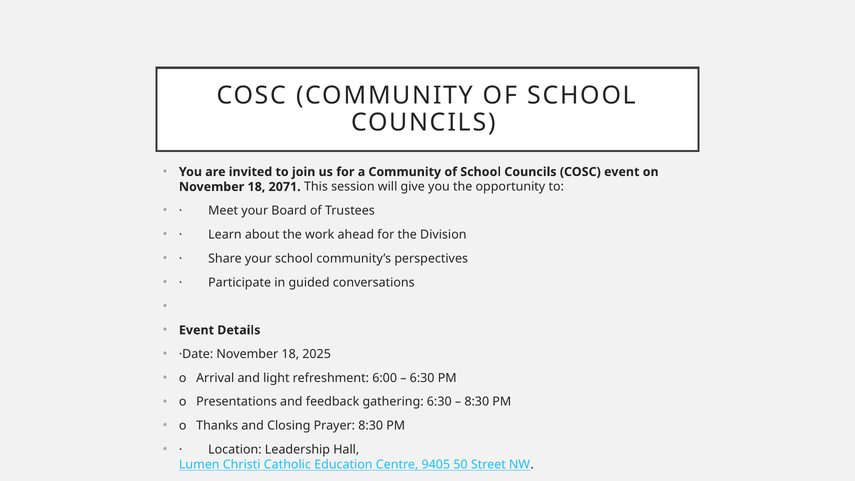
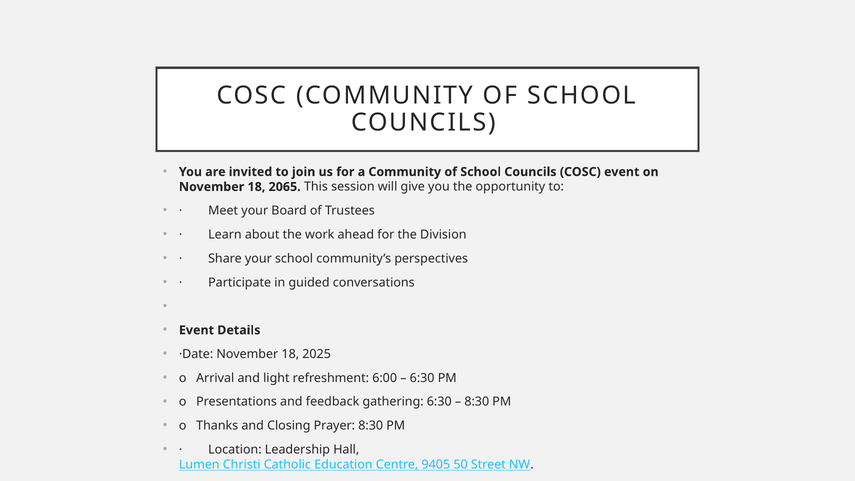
2071: 2071 -> 2065
